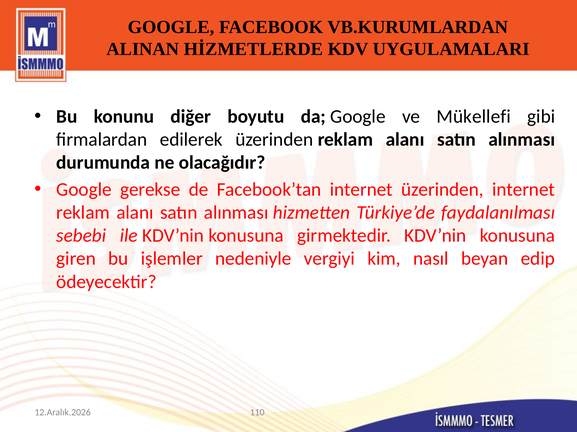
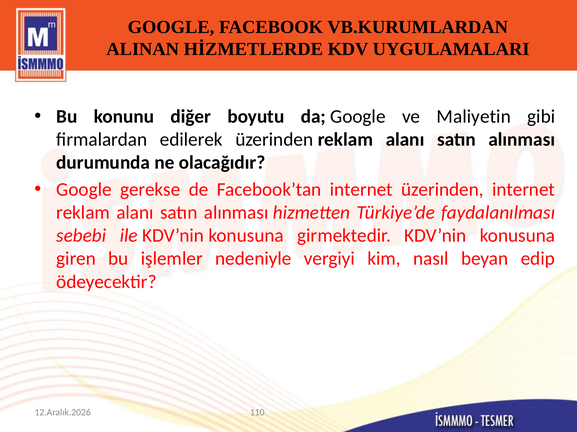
Mükellefi: Mükellefi -> Maliyetin
